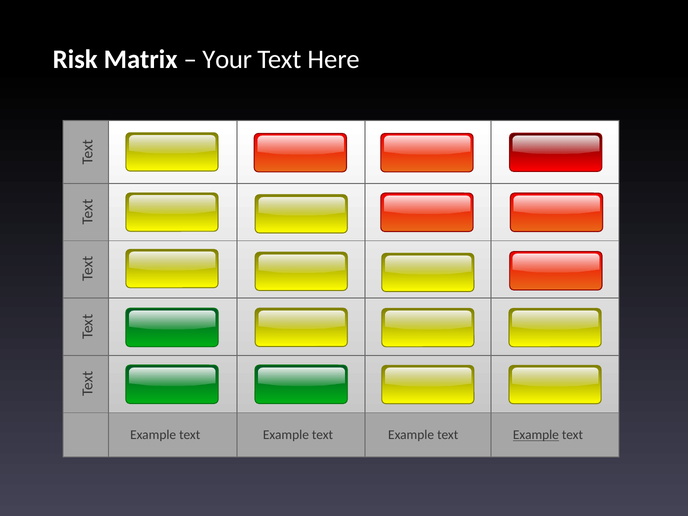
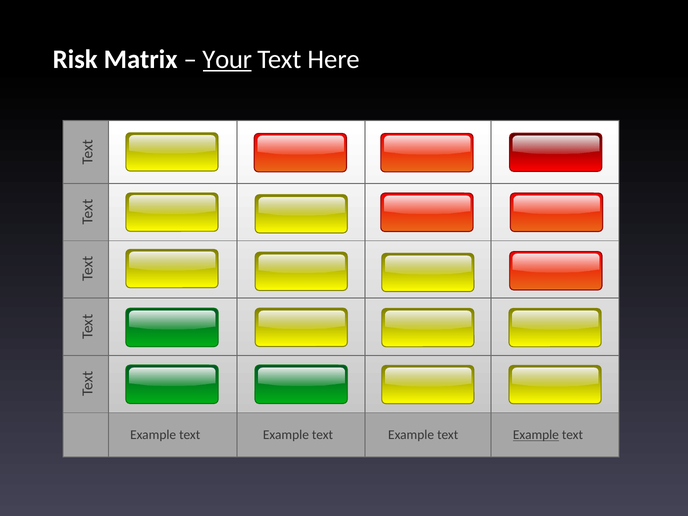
Your underline: none -> present
